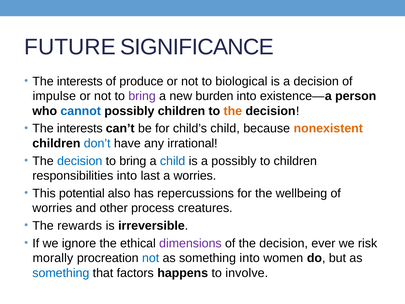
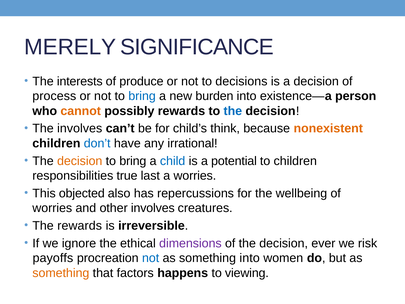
FUTURE: FUTURE -> MERELY
biological: biological -> decisions
impulse: impulse -> process
bring at (142, 96) colour: purple -> blue
cannot colour: blue -> orange
possibly children: children -> rewards
the at (233, 111) colour: orange -> blue
interests at (80, 128): interests -> involves
child’s child: child -> think
decision at (80, 161) colour: blue -> orange
a possibly: possibly -> potential
responsibilities into: into -> true
potential: potential -> objected
other process: process -> involves
morally: morally -> payoffs
something at (61, 273) colour: blue -> orange
involve: involve -> viewing
